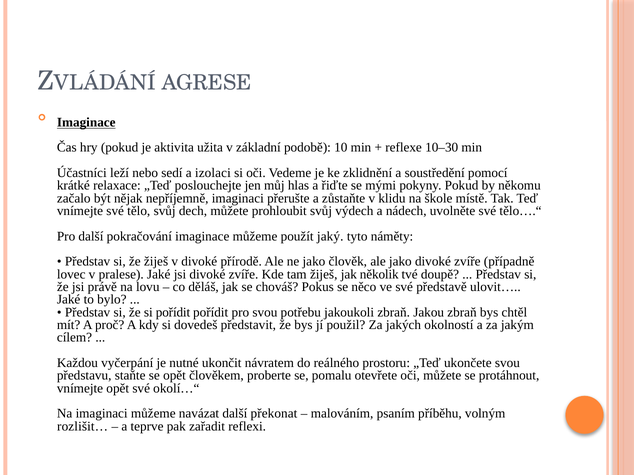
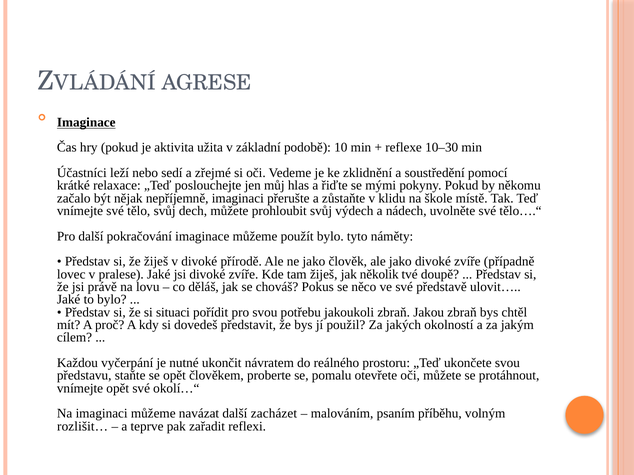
izolaci: izolaci -> zřejmé
použít jaký: jaký -> bylo
si pořídit: pořídit -> situaci
překonat: překonat -> zacházet
